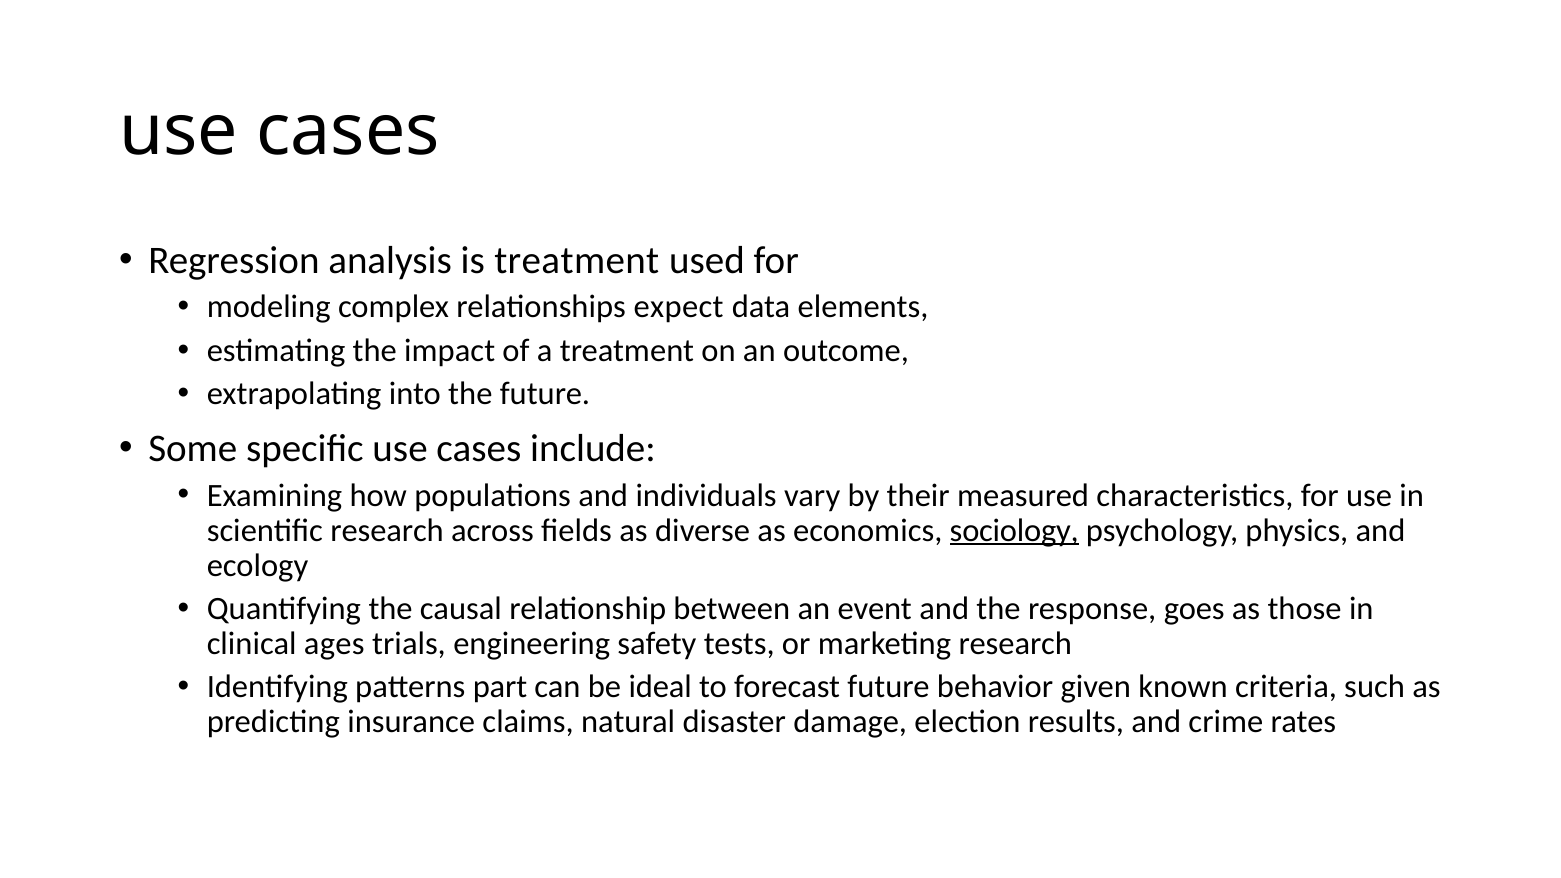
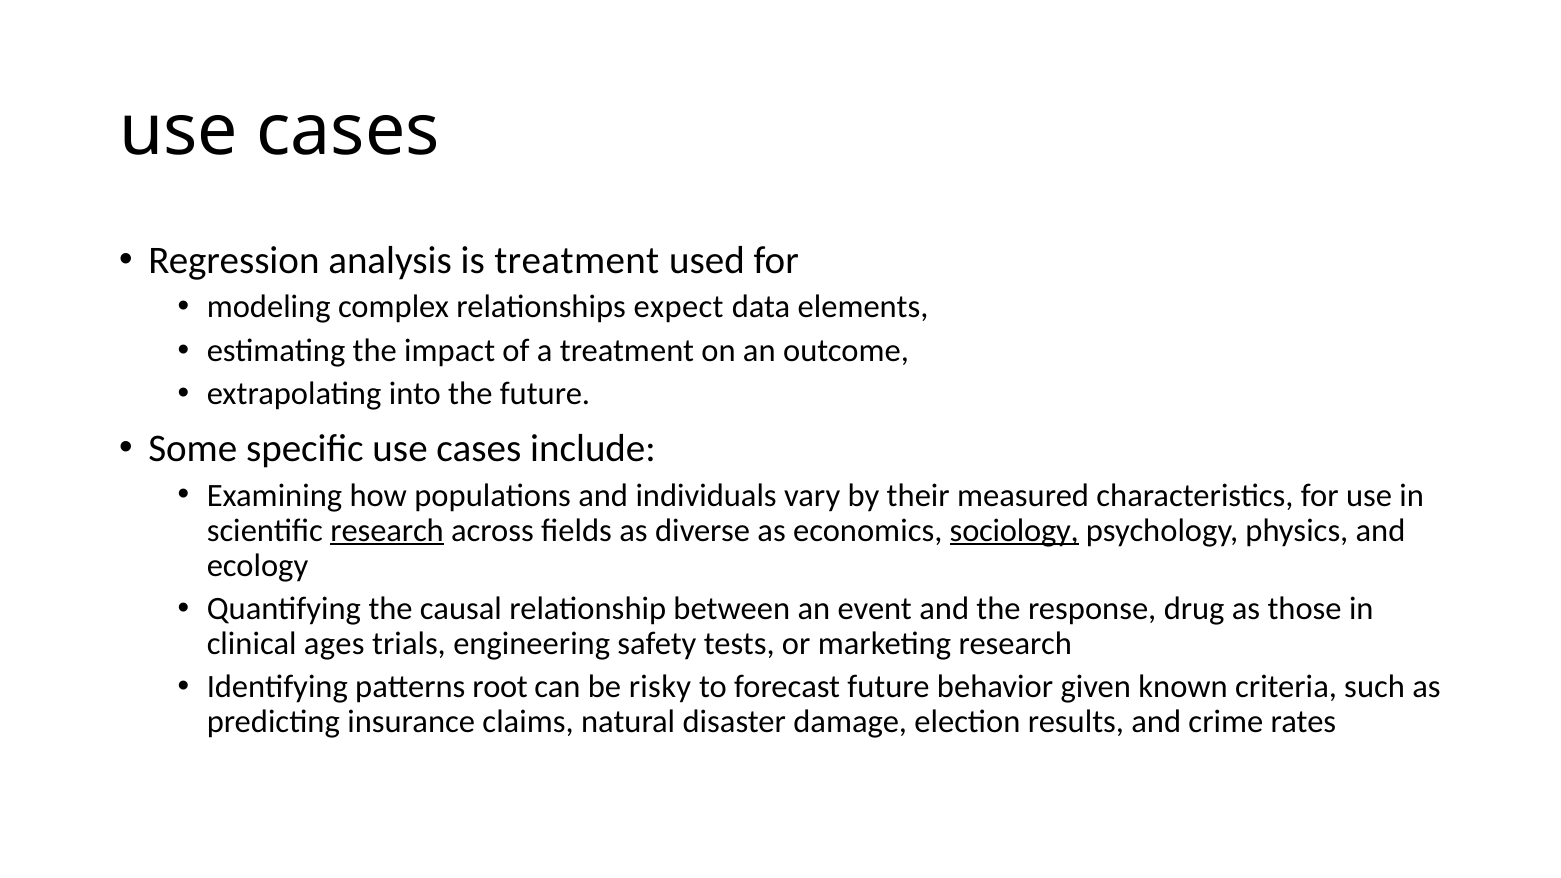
research at (387, 530) underline: none -> present
goes: goes -> drug
part: part -> root
ideal: ideal -> risky
